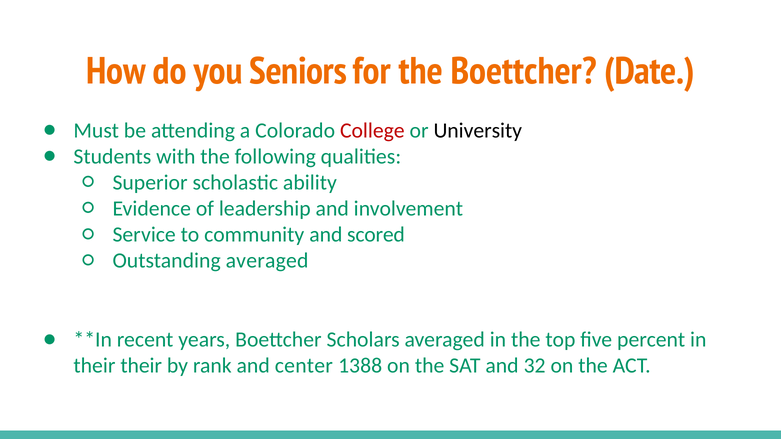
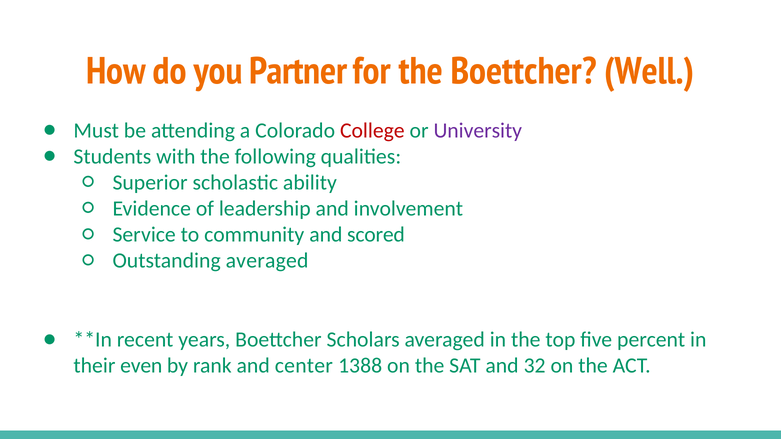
Seniors: Seniors -> Partner
Date: Date -> Well
University colour: black -> purple
their their: their -> even
